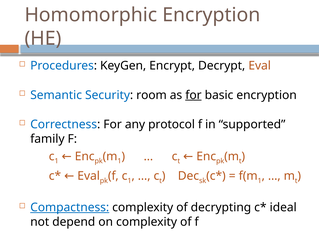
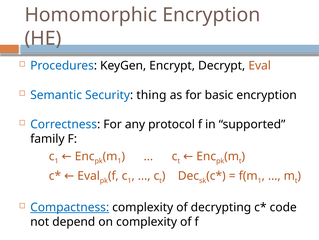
room: room -> thing
for at (193, 95) underline: present -> none
ideal: ideal -> code
